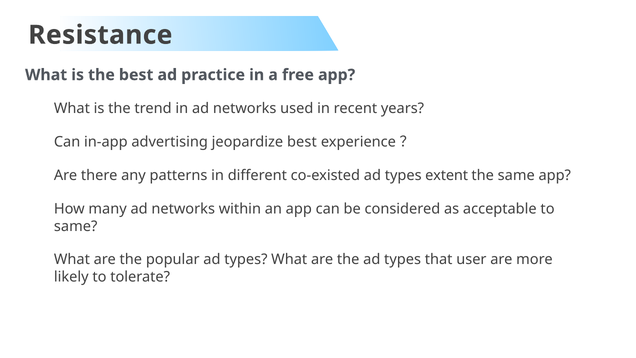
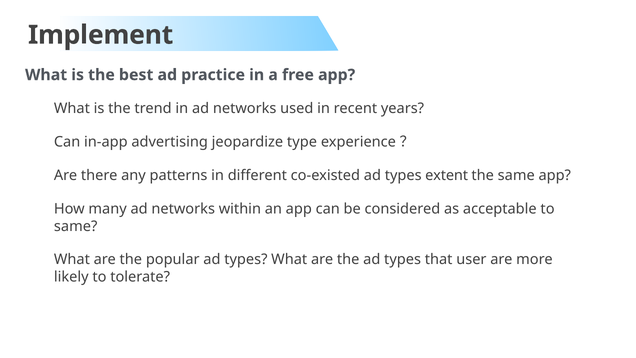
Resistance: Resistance -> Implement
jeopardize best: best -> type
